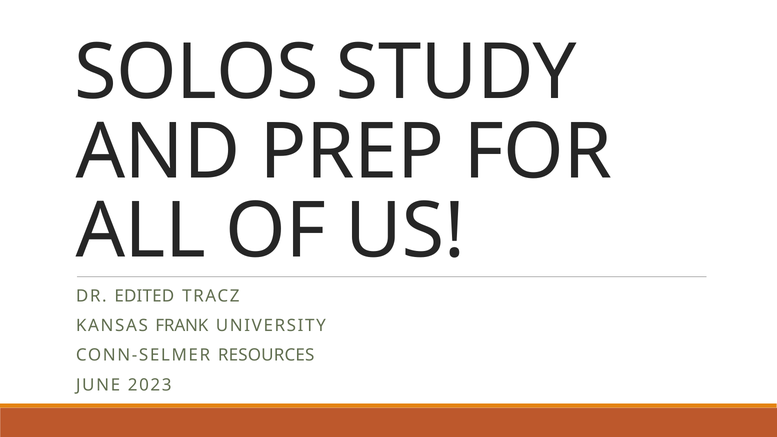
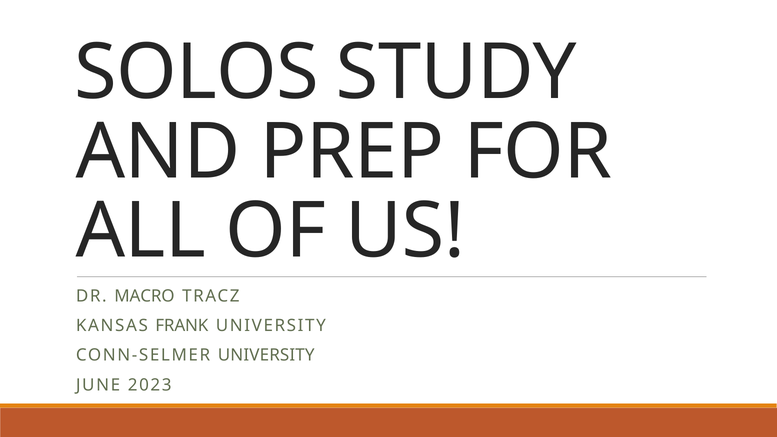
EDITED: EDITED -> MACRO
CONN-SELMER RESOURCES: RESOURCES -> UNIVERSITY
